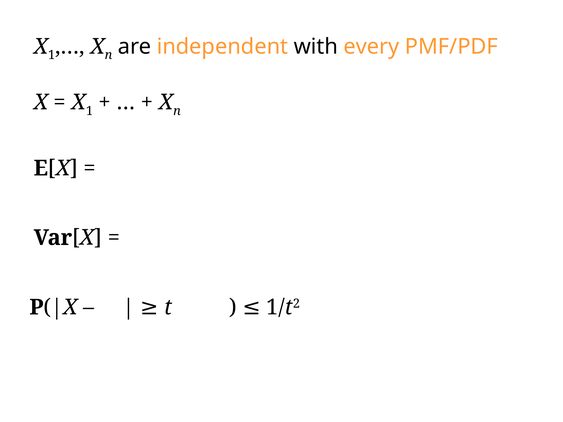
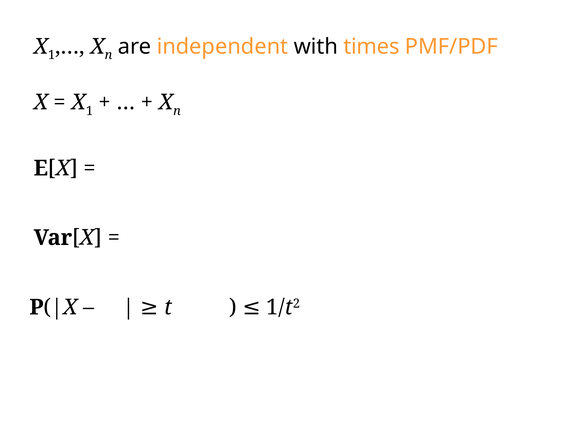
every: every -> times
